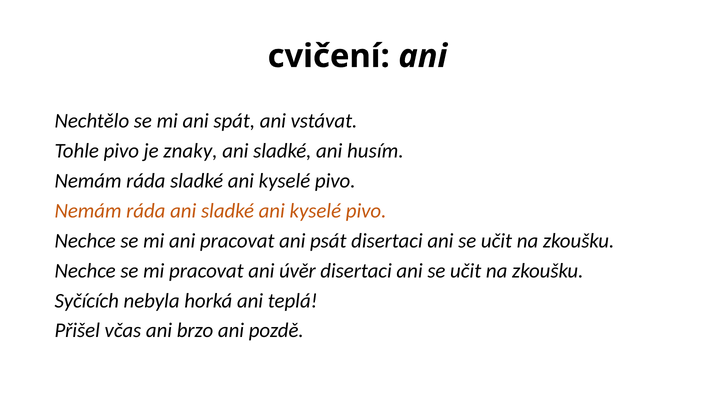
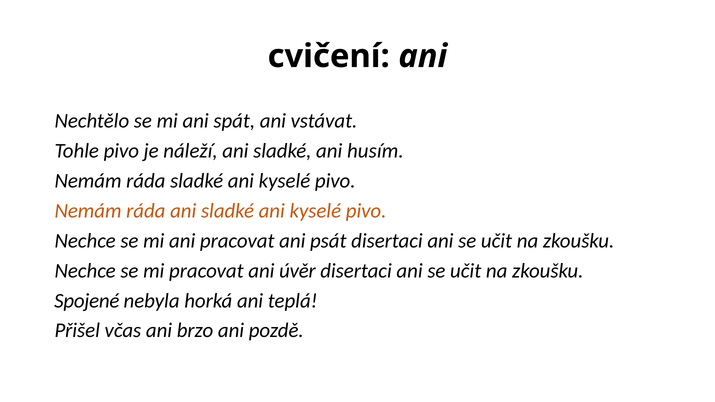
znaky: znaky -> náleží
Syčících: Syčících -> Spojené
